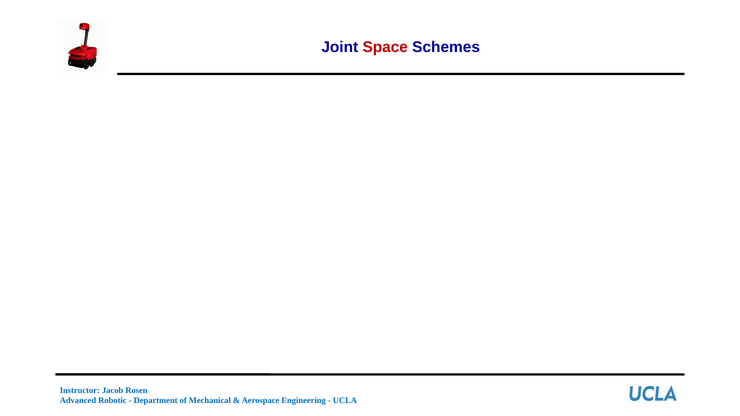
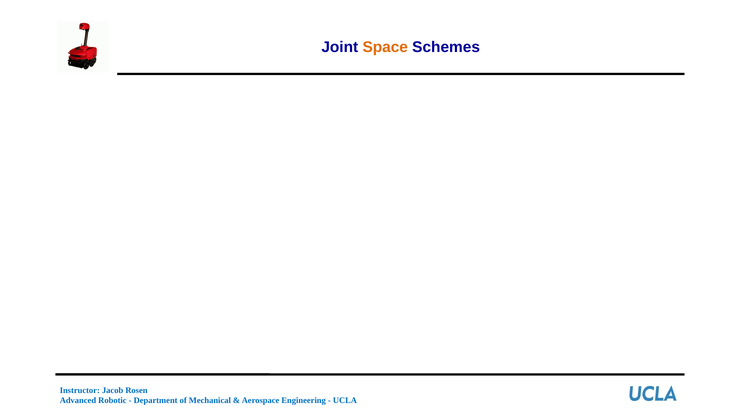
Space colour: red -> orange
